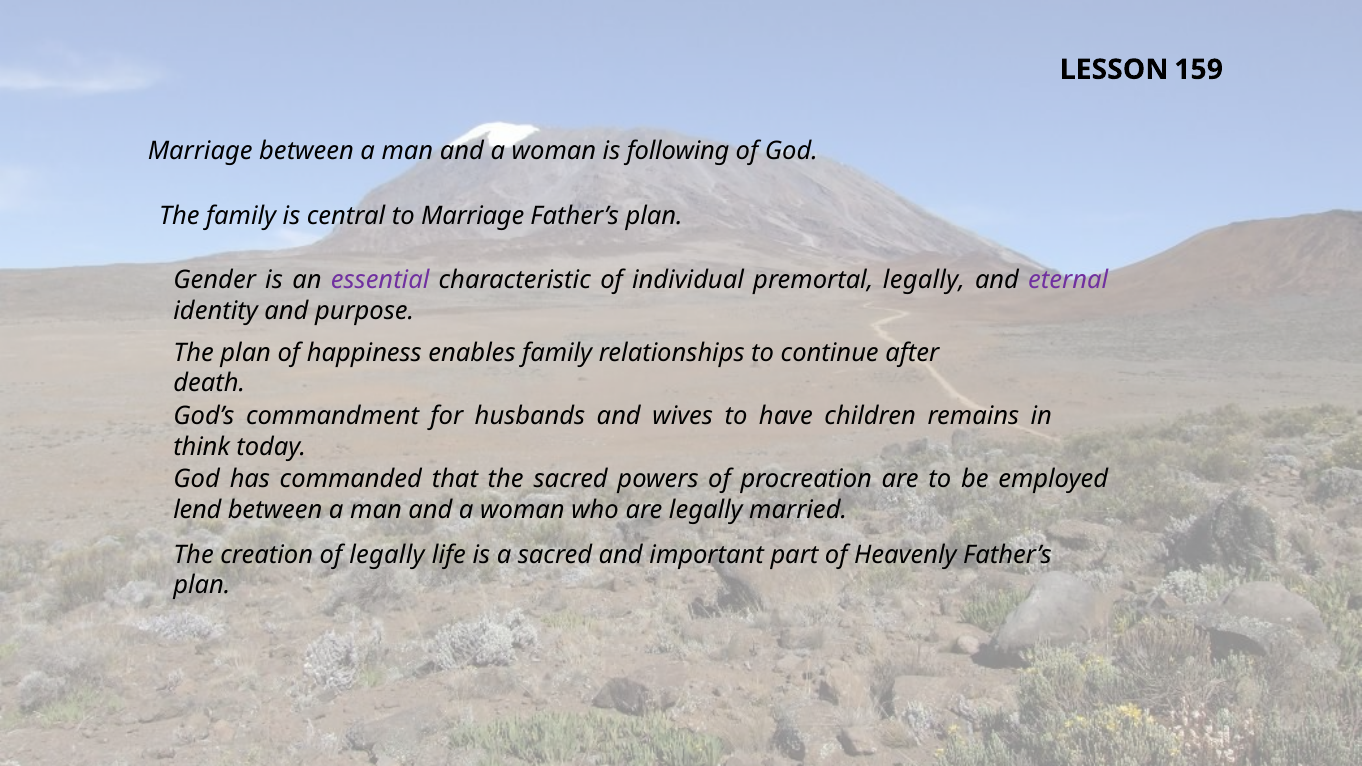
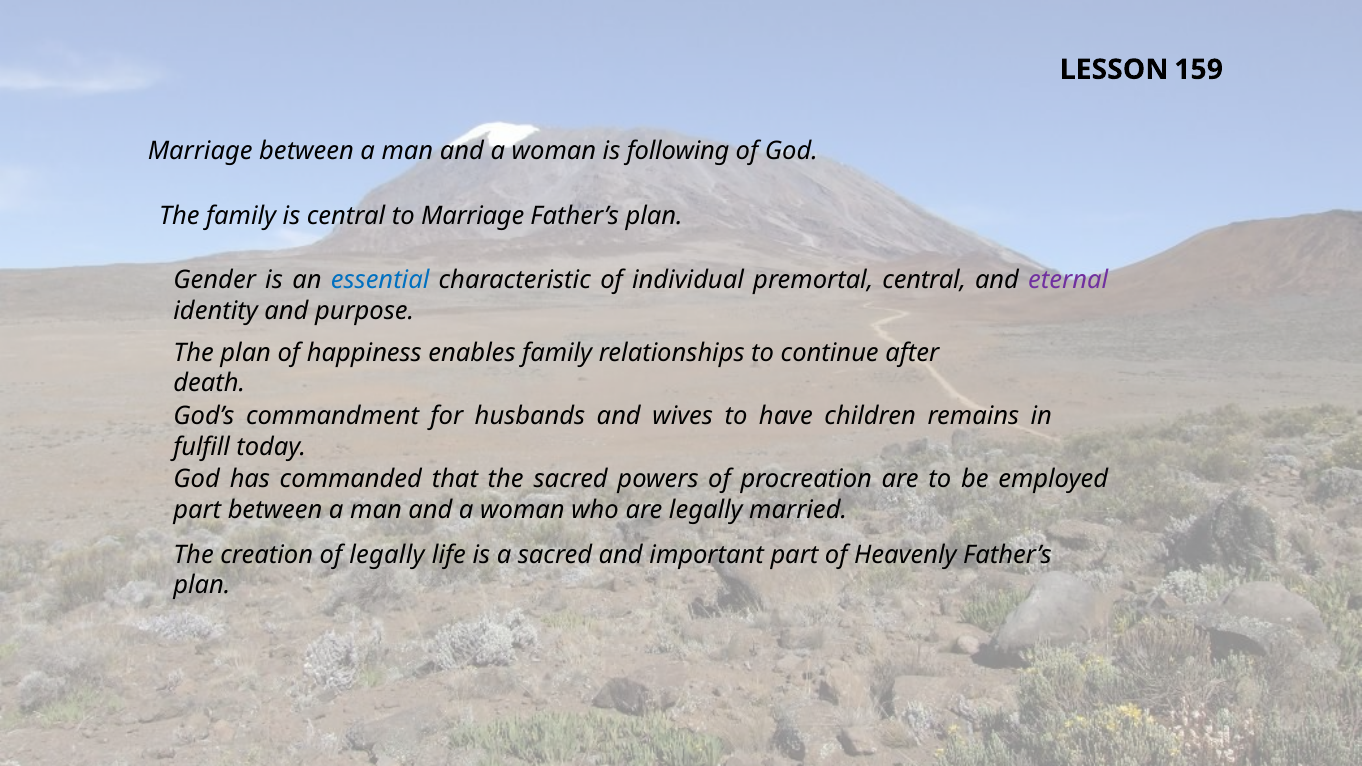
essential colour: purple -> blue
premortal legally: legally -> central
think: think -> fulfill
lend at (197, 510): lend -> part
